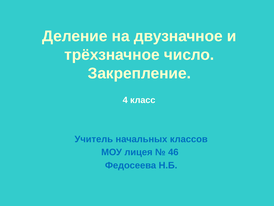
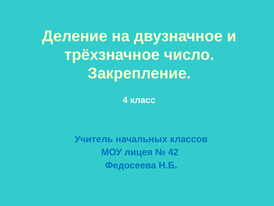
46: 46 -> 42
